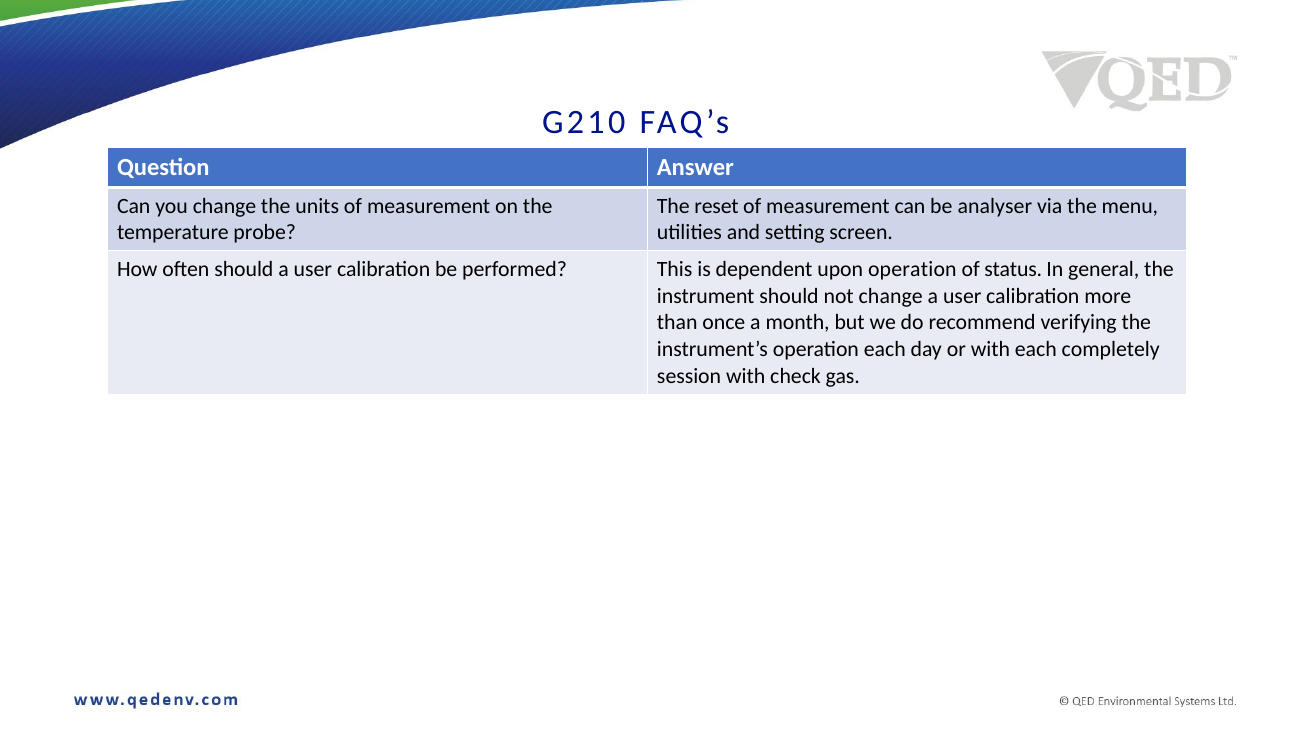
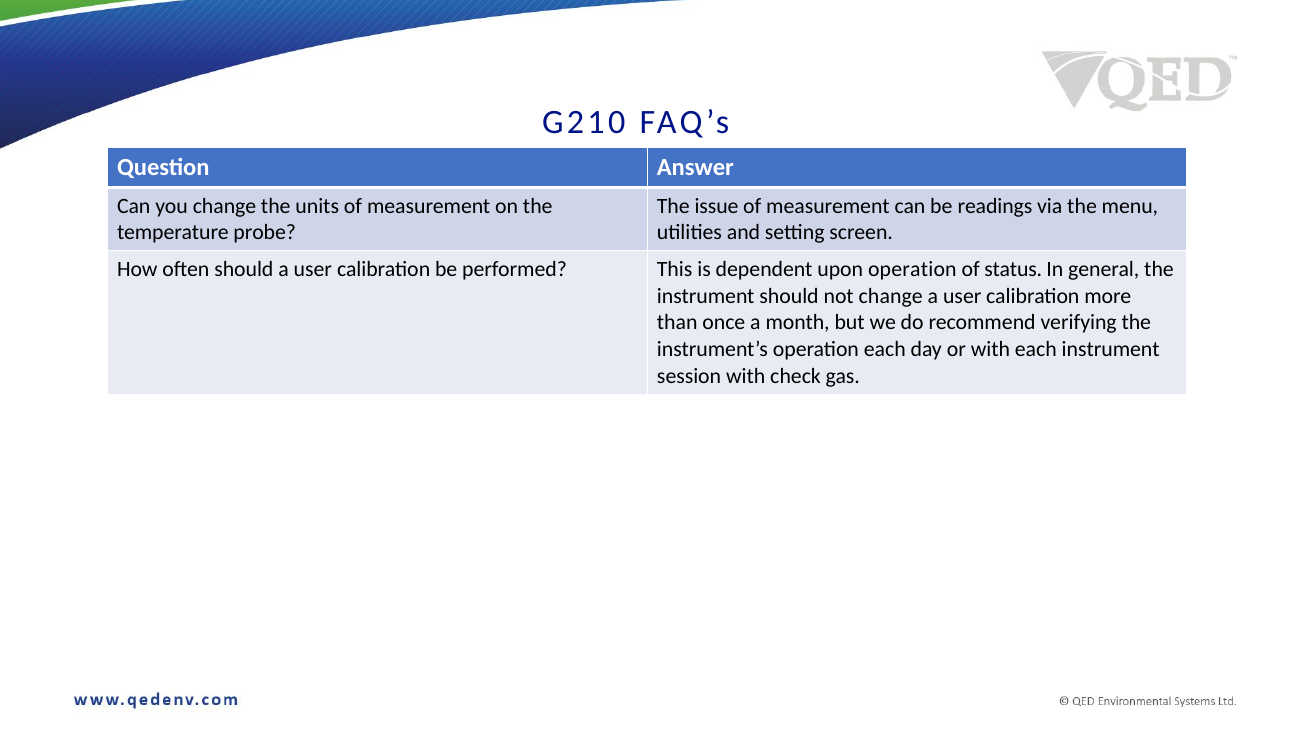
reset: reset -> issue
analyser: analyser -> readings
each completely: completely -> instrument
